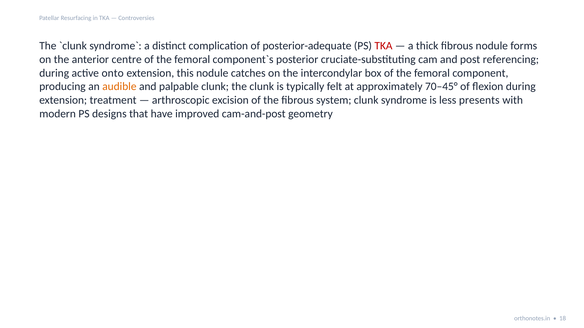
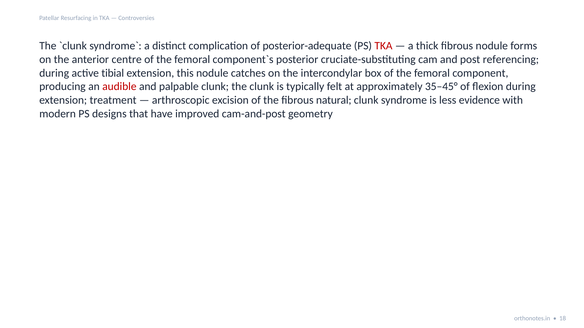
onto: onto -> tibial
audible colour: orange -> red
70–45°: 70–45° -> 35–45°
system: system -> natural
presents: presents -> evidence
